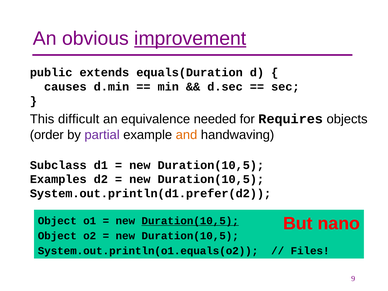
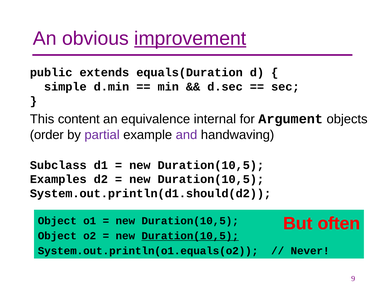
causes: causes -> simple
difficult: difficult -> content
needed: needed -> internal
Requires: Requires -> Argument
and colour: orange -> purple
System.out.println(d1.prefer(d2: System.out.println(d1.prefer(d2 -> System.out.println(d1.should(d2
nano: nano -> often
Duration(10,5 at (190, 221) underline: present -> none
Duration(10,5 at (190, 236) underline: none -> present
Files: Files -> Never
